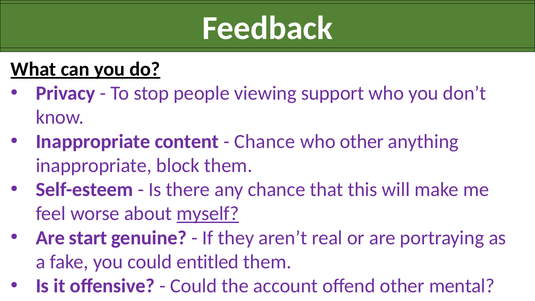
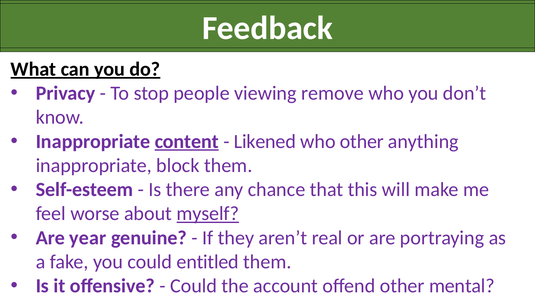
support: support -> remove
content underline: none -> present
Chance at (265, 141): Chance -> Likened
start: start -> year
